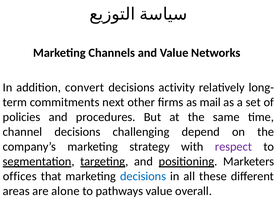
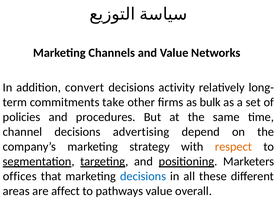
next: next -> take
mail: mail -> bulk
challenging: challenging -> advertising
respect colour: purple -> orange
alone: alone -> affect
